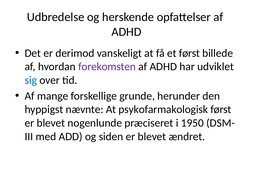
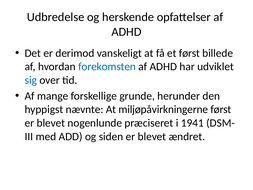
forekomsten colour: purple -> blue
psykofarmakologisk: psykofarmakologisk -> miljøpåvirkningerne
1950: 1950 -> 1941
